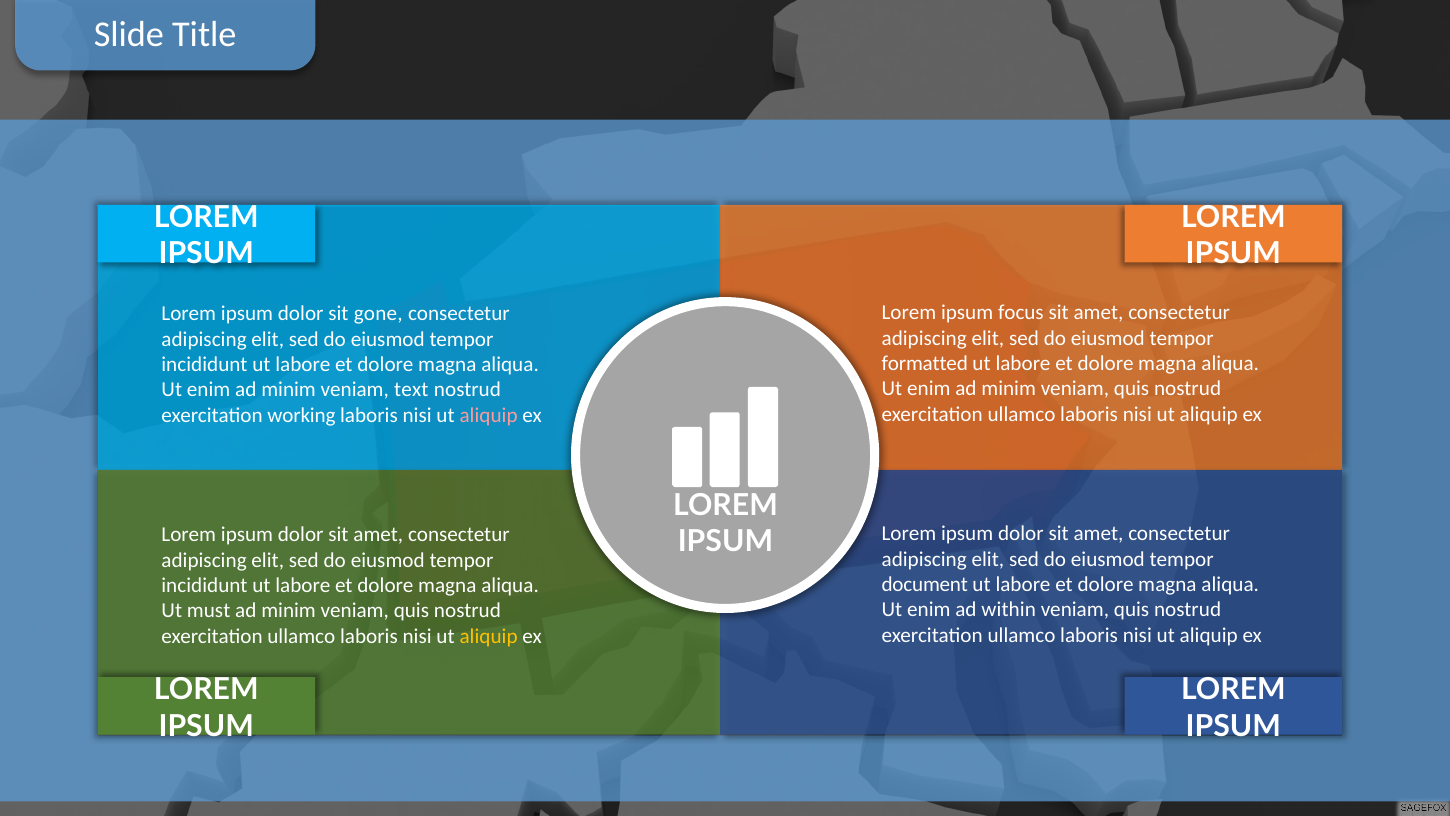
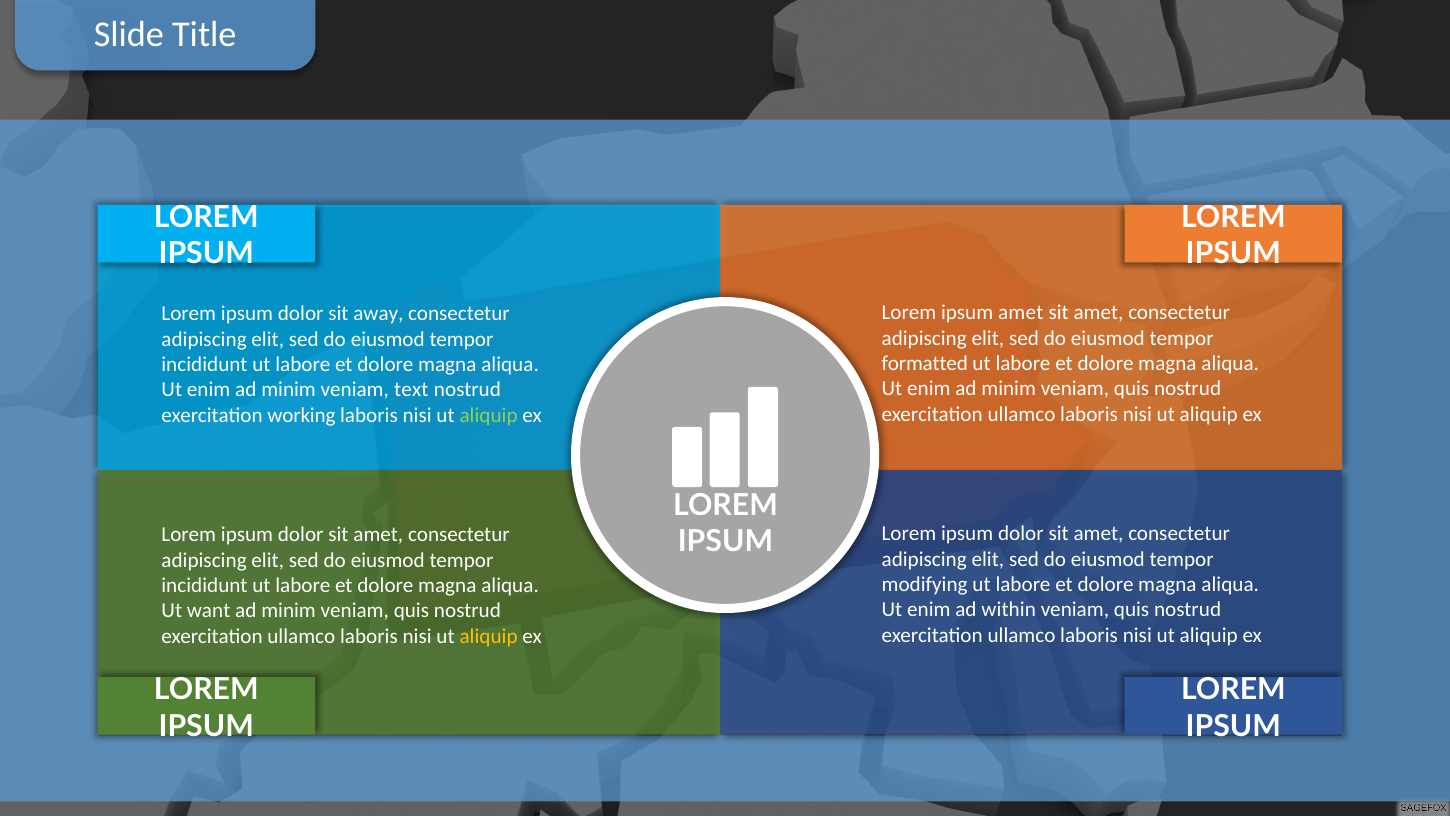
ipsum focus: focus -> amet
gone: gone -> away
aliquip at (489, 415) colour: pink -> light green
document: document -> modifying
must: must -> want
